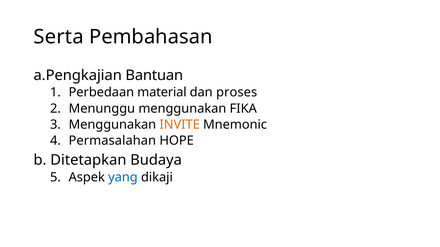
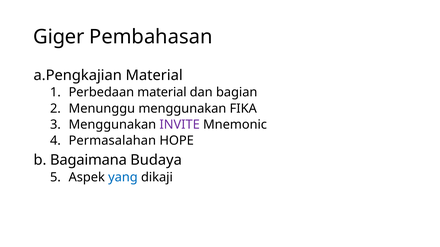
Serta: Serta -> Giger
a.Pengkajian Bantuan: Bantuan -> Material
proses: proses -> bagian
INVITE colour: orange -> purple
Ditetapkan: Ditetapkan -> Bagaimana
